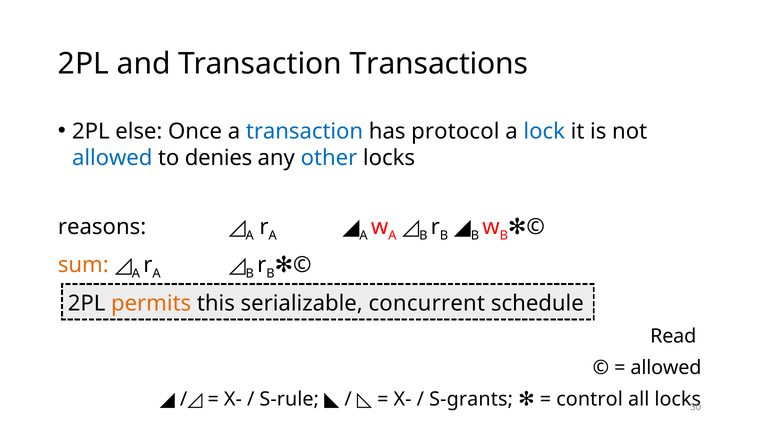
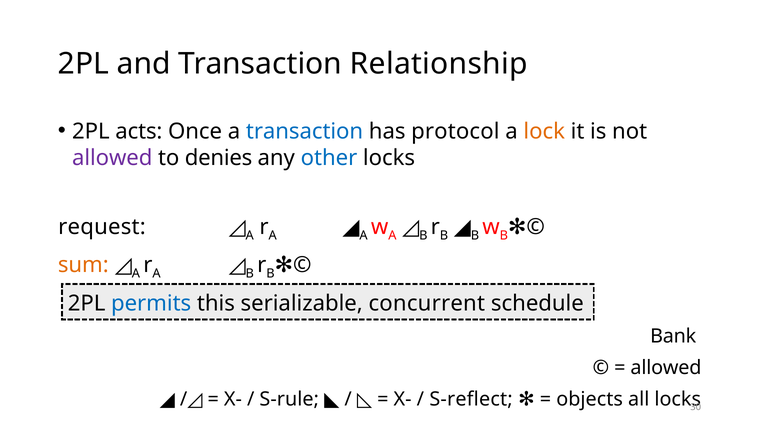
Transactions: Transactions -> Relationship
else: else -> acts
lock colour: blue -> orange
allowed at (112, 158) colour: blue -> purple
reasons: reasons -> request
permits colour: orange -> blue
Read: Read -> Bank
S-grants: S-grants -> S-reflect
control: control -> objects
